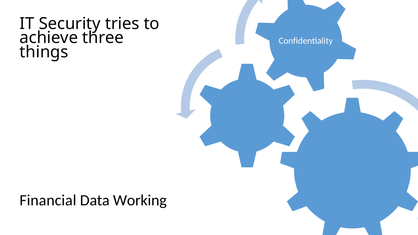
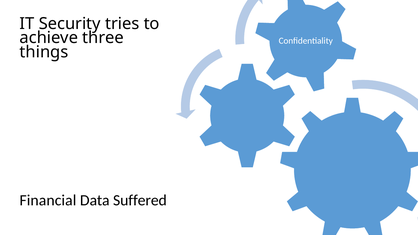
Working: Working -> Suffered
